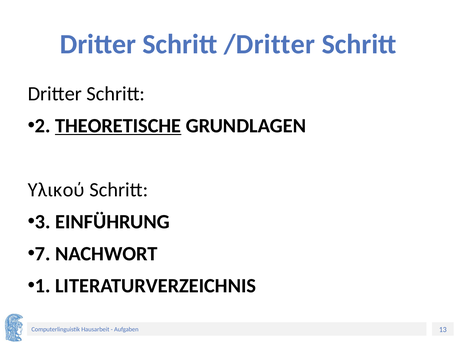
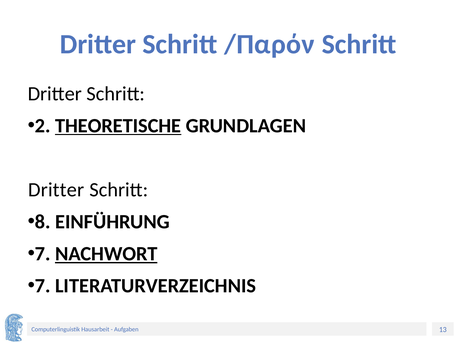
/Dritter: /Dritter -> /Παρόν
Υλικού at (56, 190): Υλικού -> Dritter
3: 3 -> 8
NACHWORT underline: none -> present
1 at (43, 286): 1 -> 7
